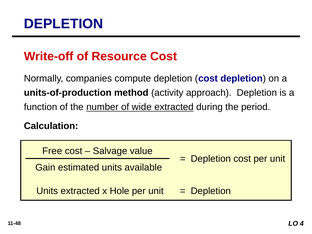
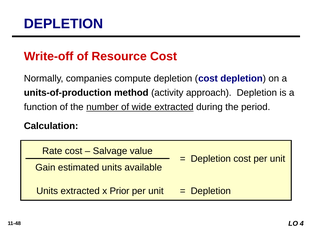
Free: Free -> Rate
Hole: Hole -> Prior
